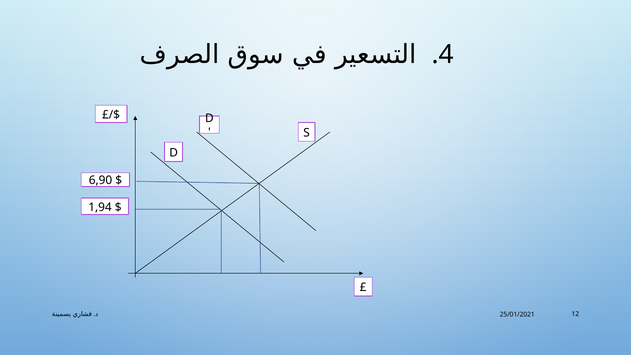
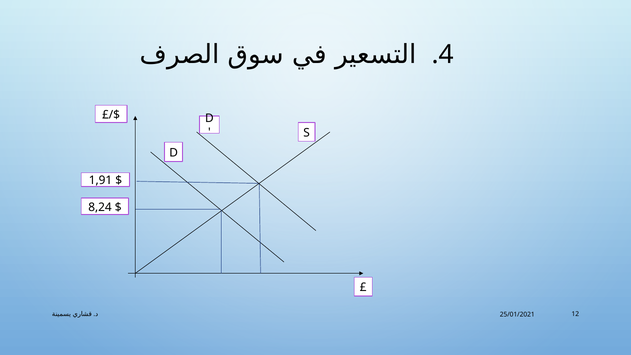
6,90: 6,90 -> 1,91
1,94: 1,94 -> 8,24
